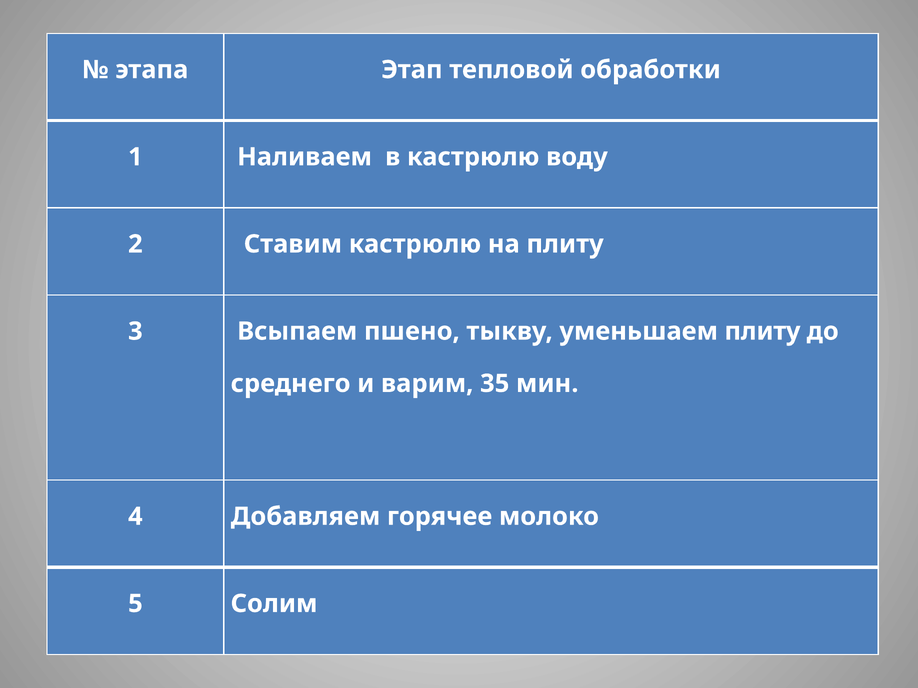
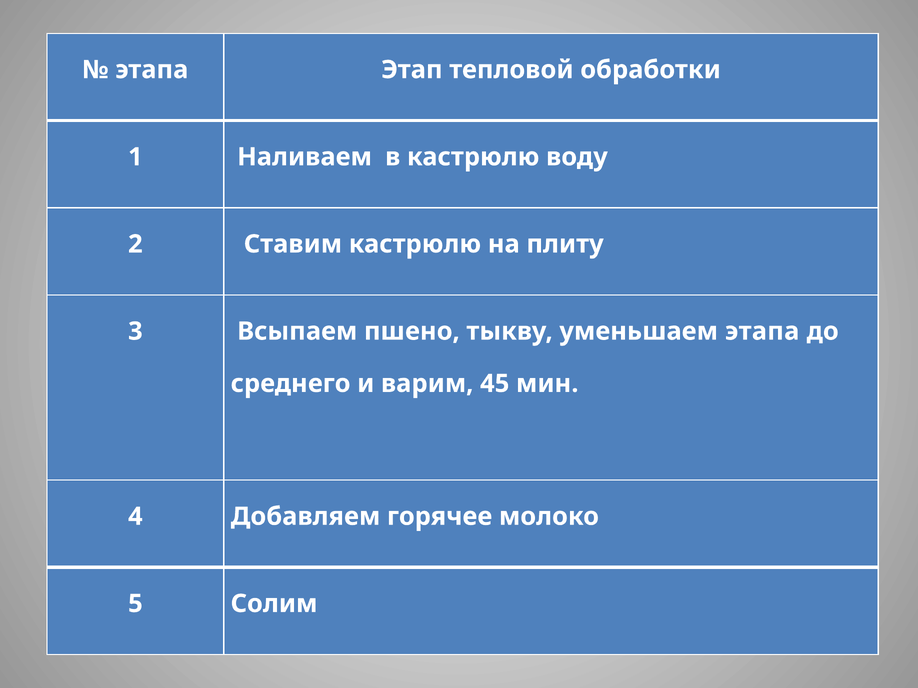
уменьшаем плиту: плиту -> этапа
35: 35 -> 45
